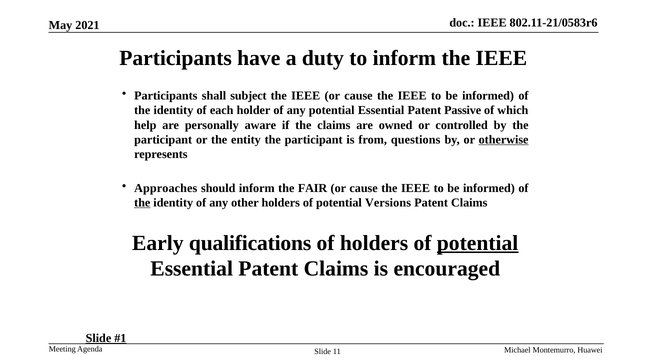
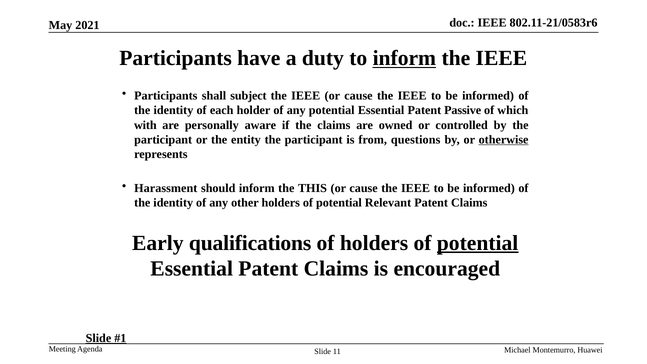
inform at (404, 58) underline: none -> present
help: help -> with
Approaches: Approaches -> Harassment
FAIR: FAIR -> THIS
the at (142, 203) underline: present -> none
Versions: Versions -> Relevant
